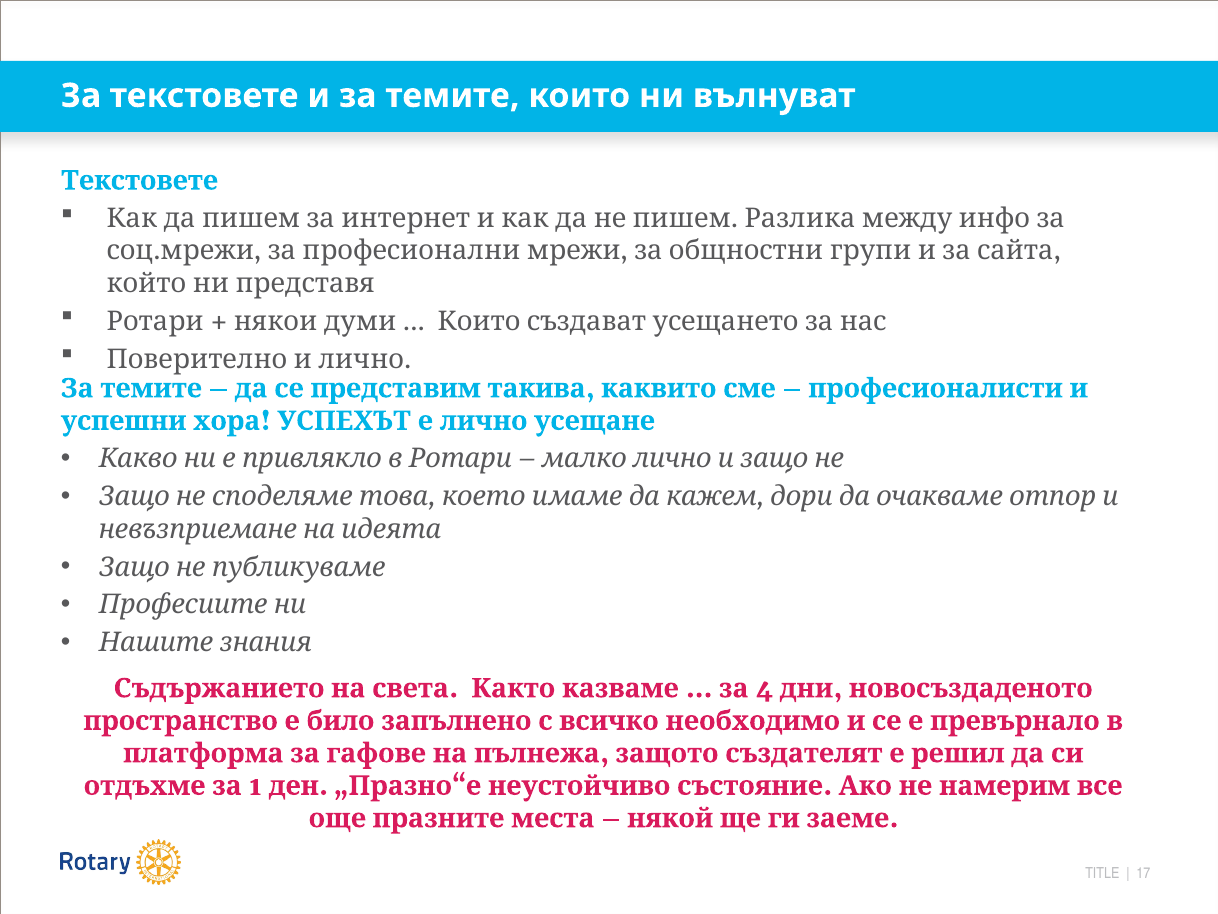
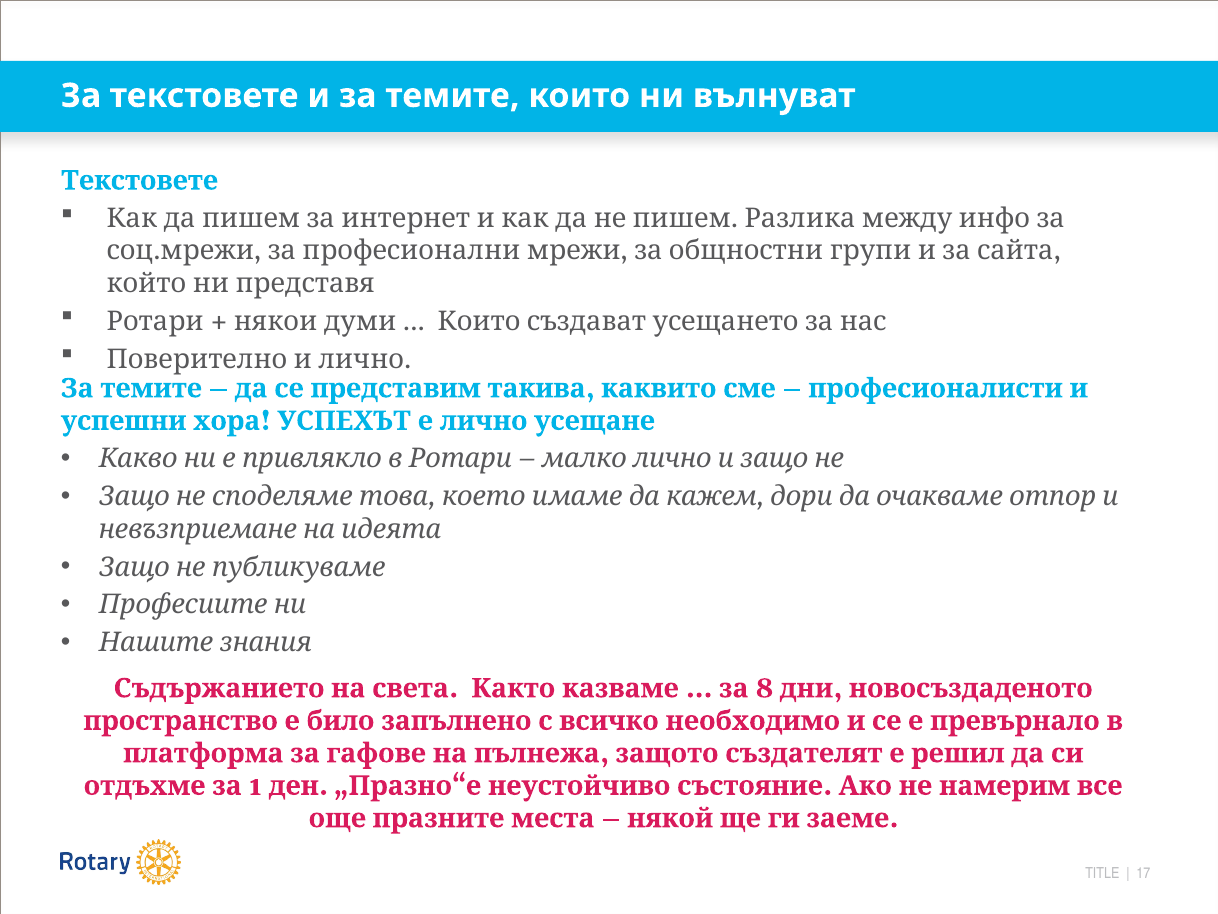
4: 4 -> 8
